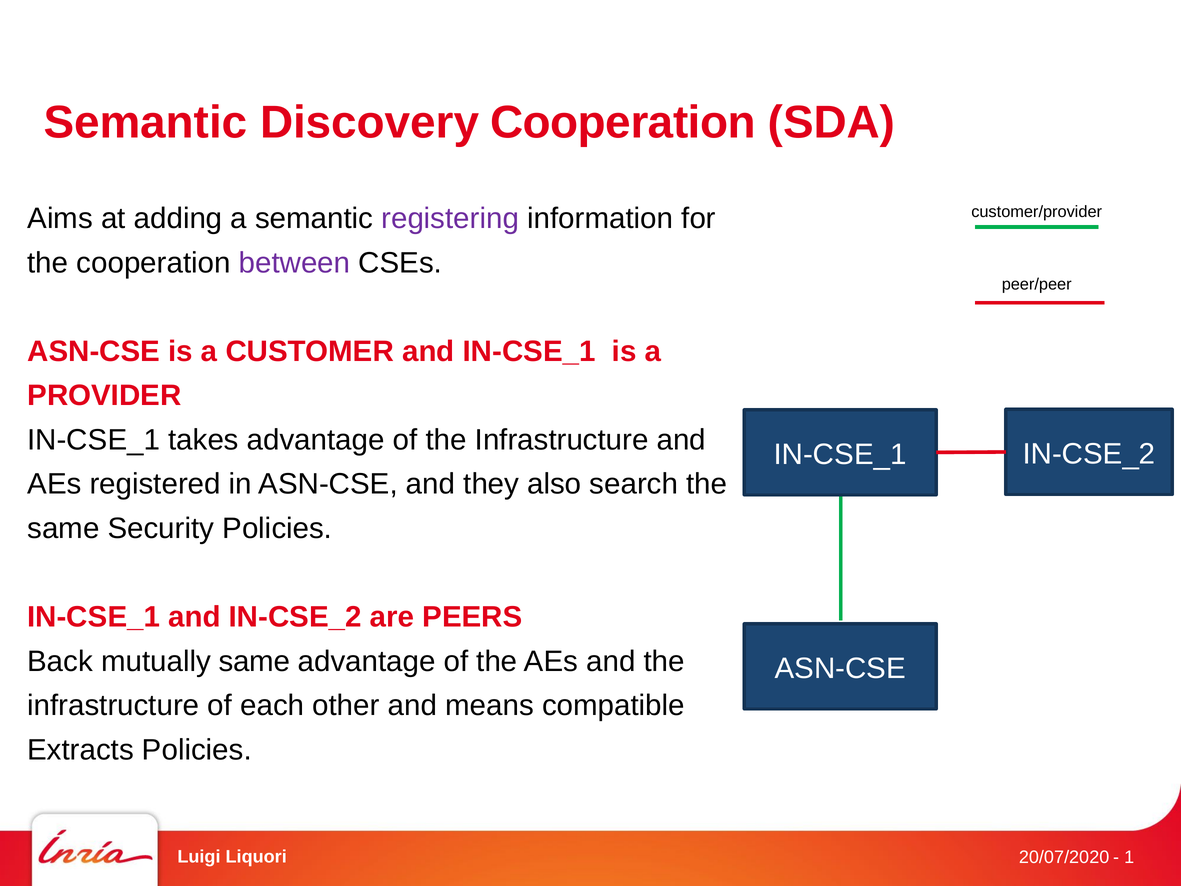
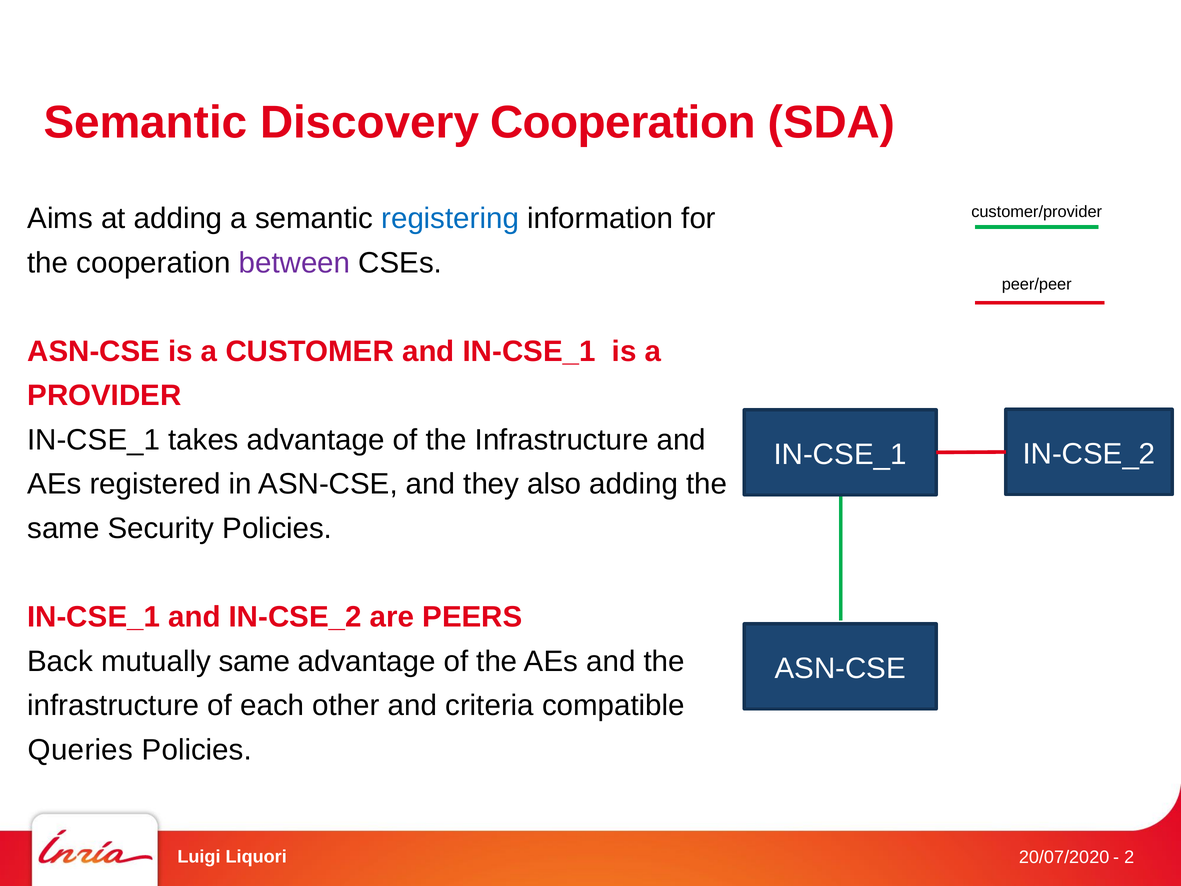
registering colour: purple -> blue
also search: search -> adding
means: means -> criteria
Extracts: Extracts -> Queries
1: 1 -> 2
